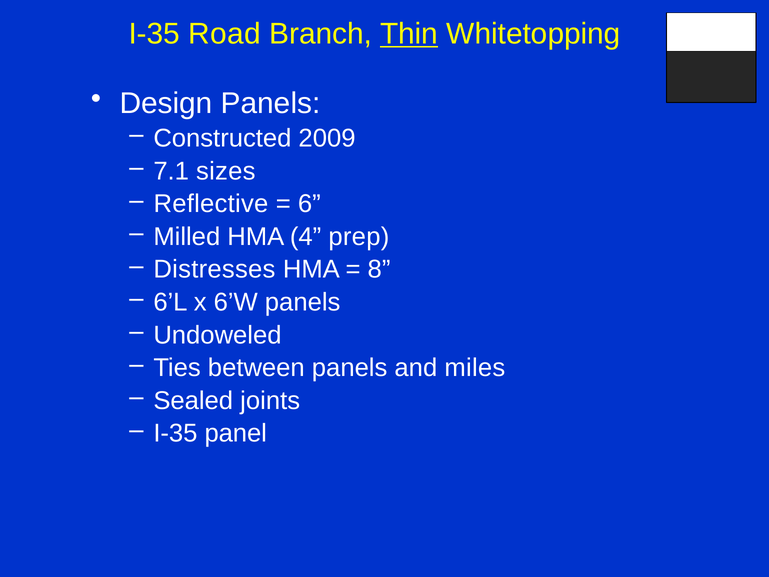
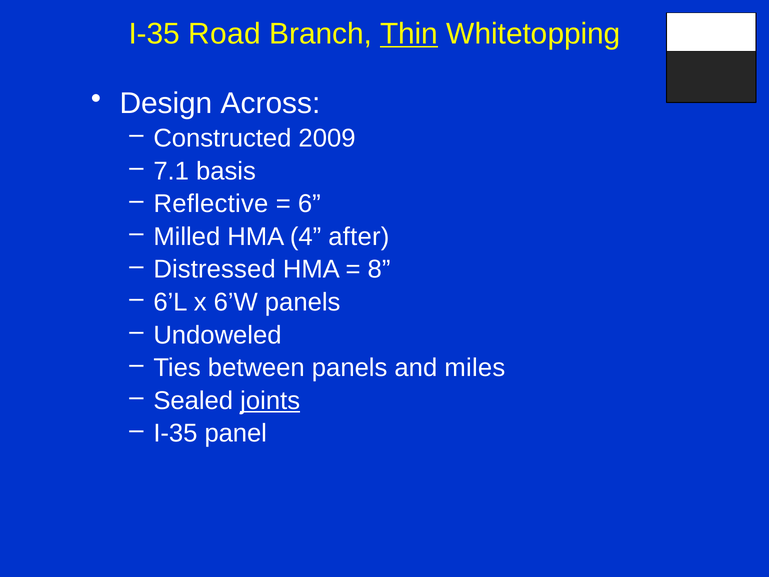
Design Panels: Panels -> Across
sizes: sizes -> basis
prep: prep -> after
Distresses: Distresses -> Distressed
joints underline: none -> present
